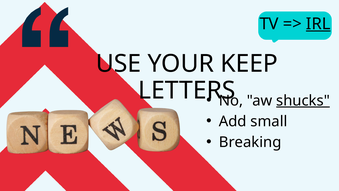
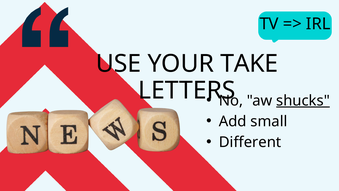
IRL underline: present -> none
KEEP: KEEP -> TAKE
Breaking: Breaking -> Different
